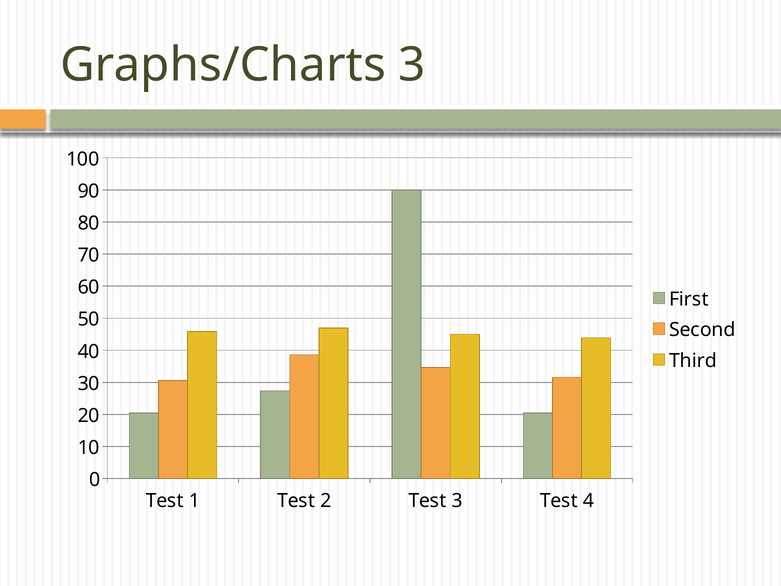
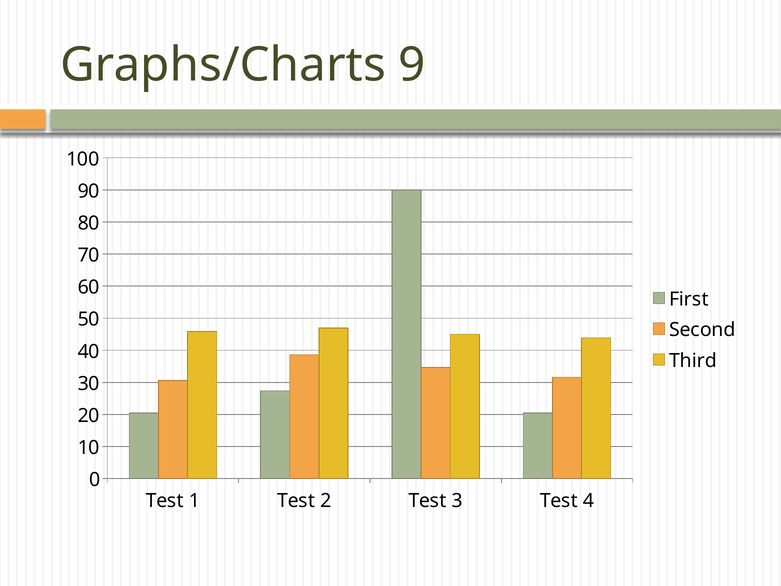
Graphs/Charts 3: 3 -> 9
